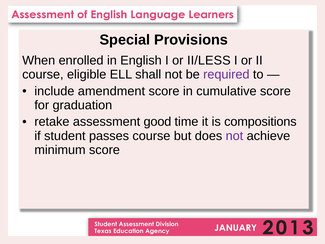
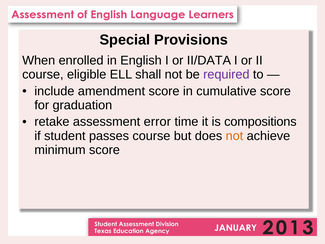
II/LESS: II/LESS -> II/DATA
good: good -> error
not at (234, 136) colour: purple -> orange
